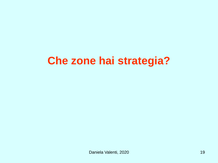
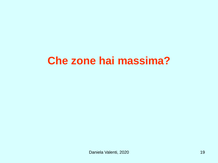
strategia: strategia -> massima
